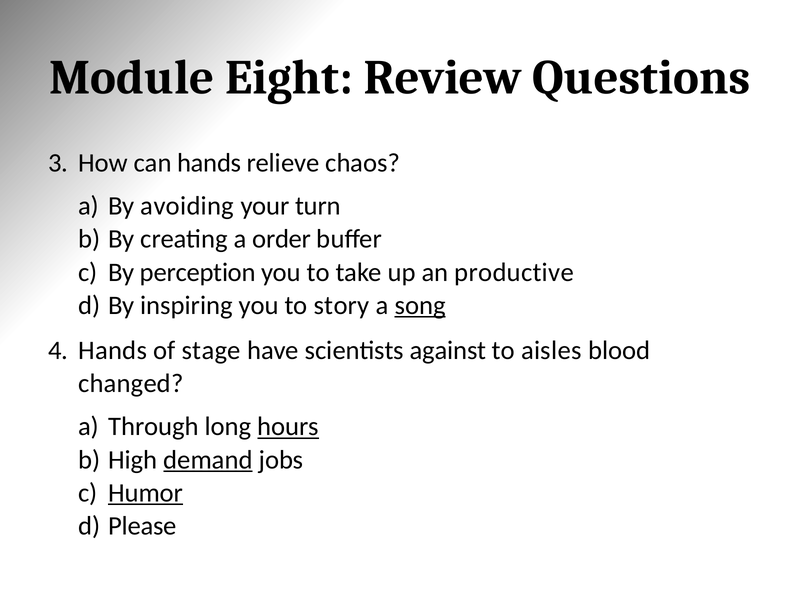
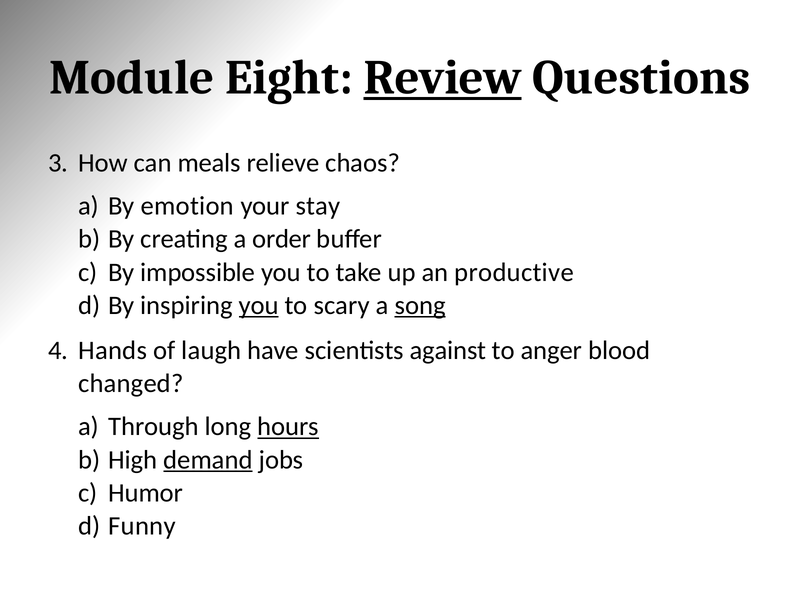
Review underline: none -> present
can hands: hands -> meals
avoiding: avoiding -> emotion
turn: turn -> stay
perception: perception -> impossible
you at (259, 305) underline: none -> present
story: story -> scary
stage: stage -> laugh
aisles: aisles -> anger
Humor underline: present -> none
Please: Please -> Funny
